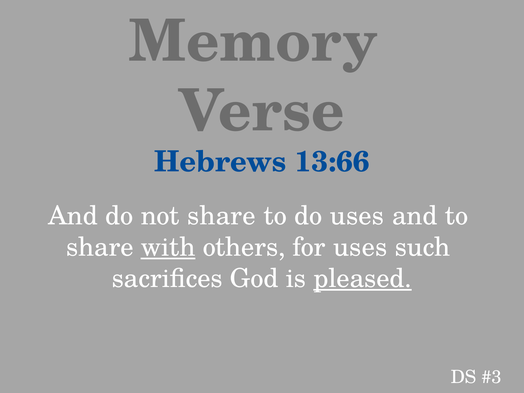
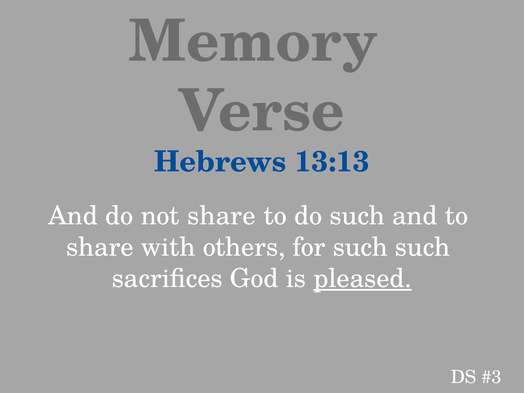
13:66: 13:66 -> 13:13
do uses: uses -> such
with underline: present -> none
for uses: uses -> such
